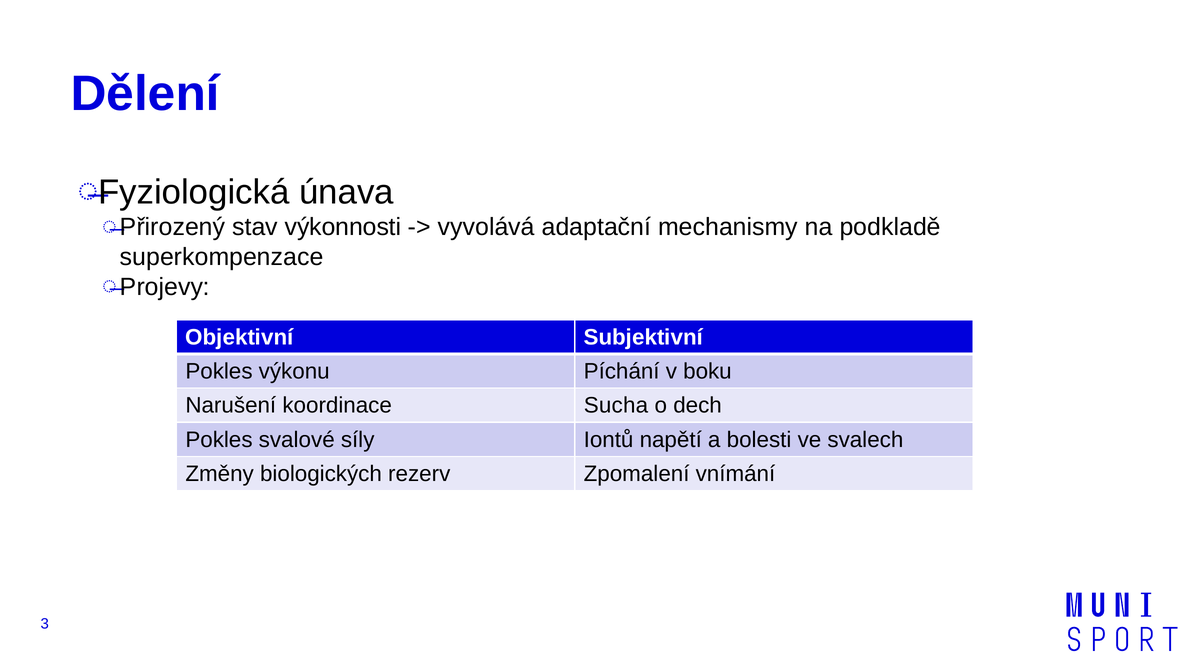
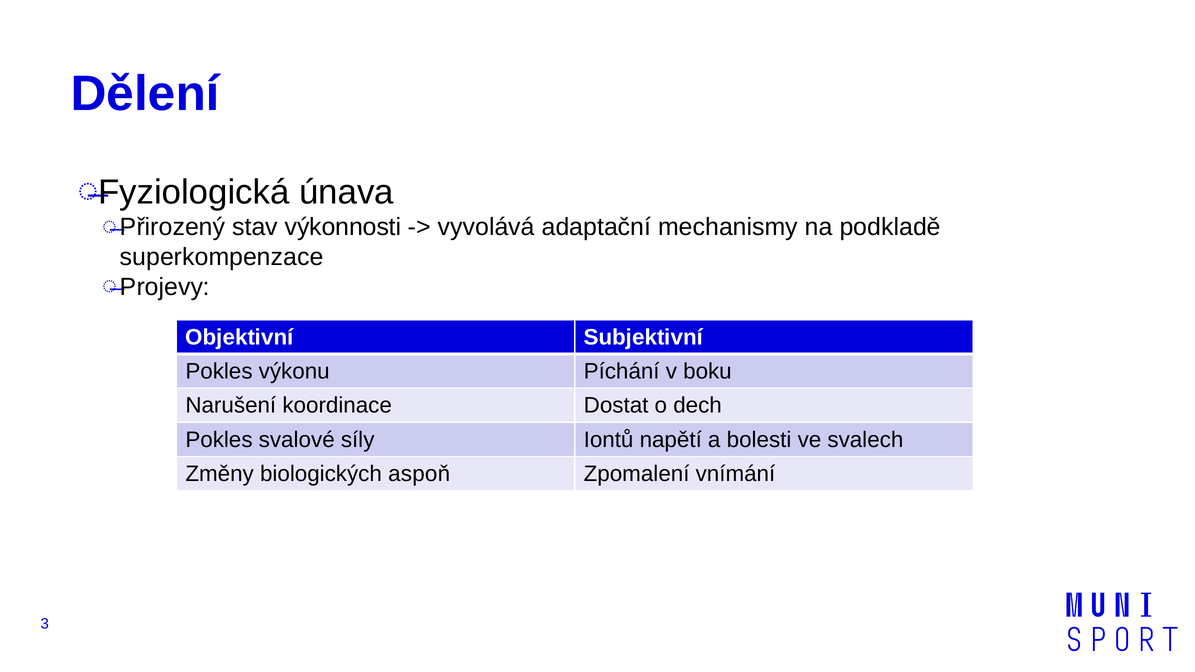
Sucha: Sucha -> Dostat
rezerv: rezerv -> aspoň
